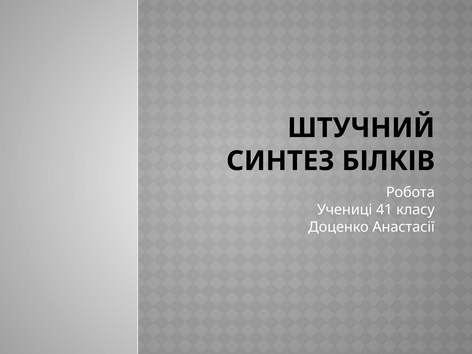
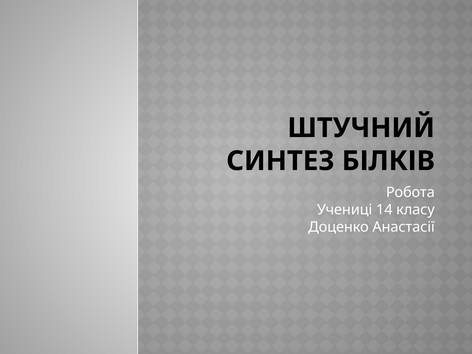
41: 41 -> 14
